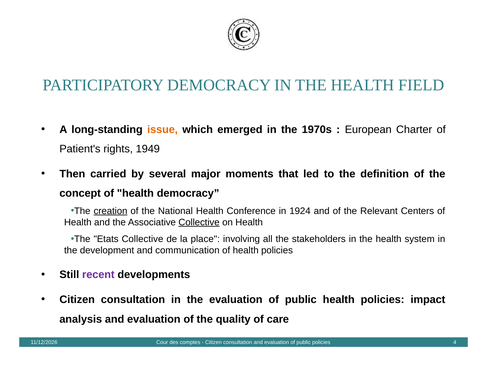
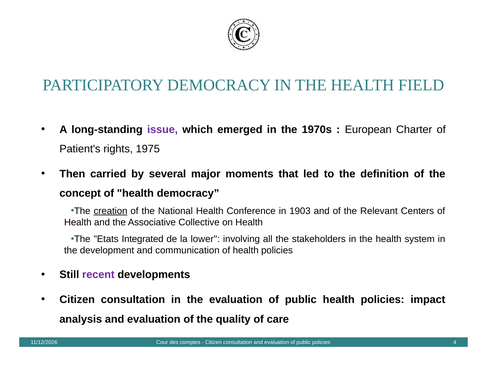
issue colour: orange -> purple
1949: 1949 -> 1975
1924: 1924 -> 1903
Collective at (199, 222) underline: present -> none
Etats Collective: Collective -> Integrated
place: place -> lower
